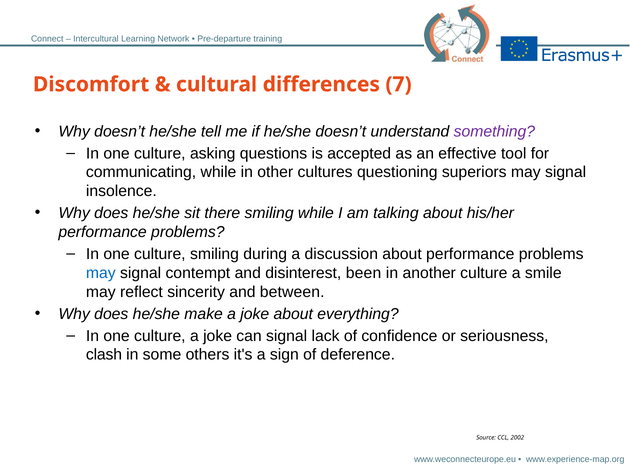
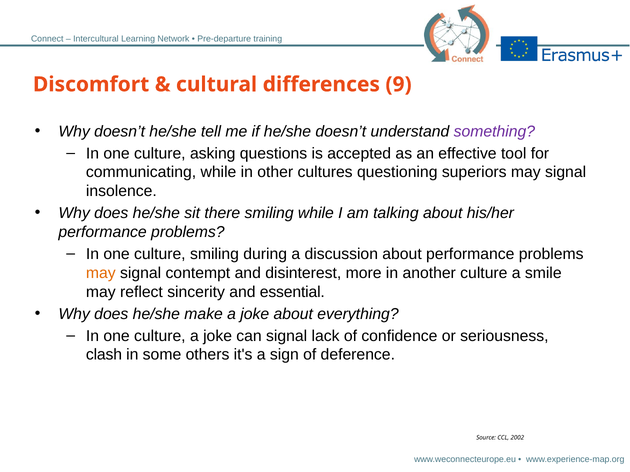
7: 7 -> 9
may at (101, 273) colour: blue -> orange
been: been -> more
between: between -> essential
